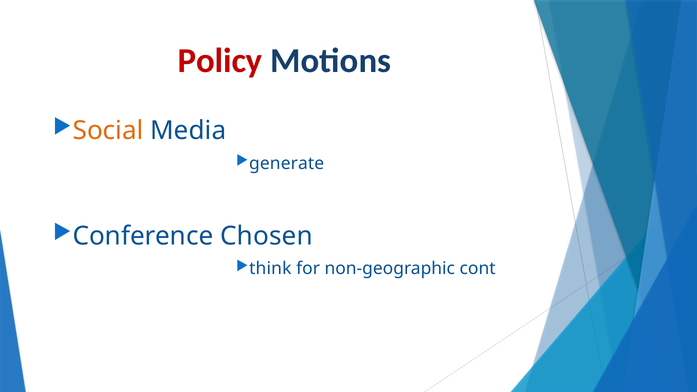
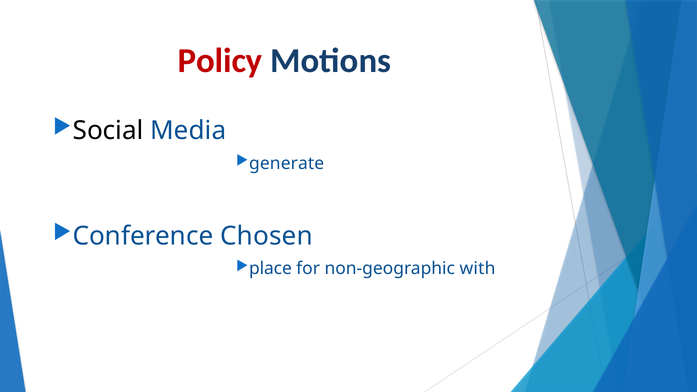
Social colour: orange -> black
think: think -> place
cont: cont -> with
